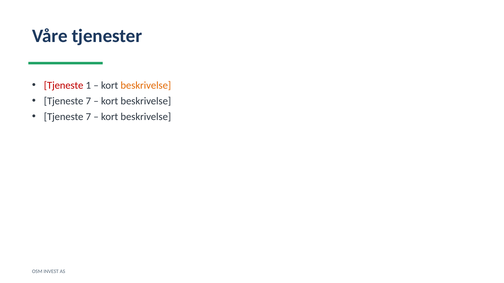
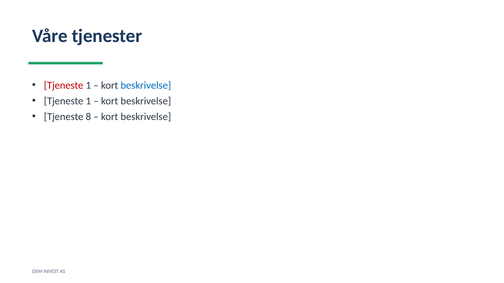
beskrivelse at (146, 85) colour: orange -> blue
7 at (88, 101): 7 -> 1
7 at (88, 117): 7 -> 8
